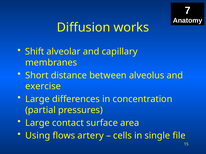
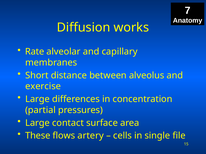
Shift: Shift -> Rate
Using: Using -> These
